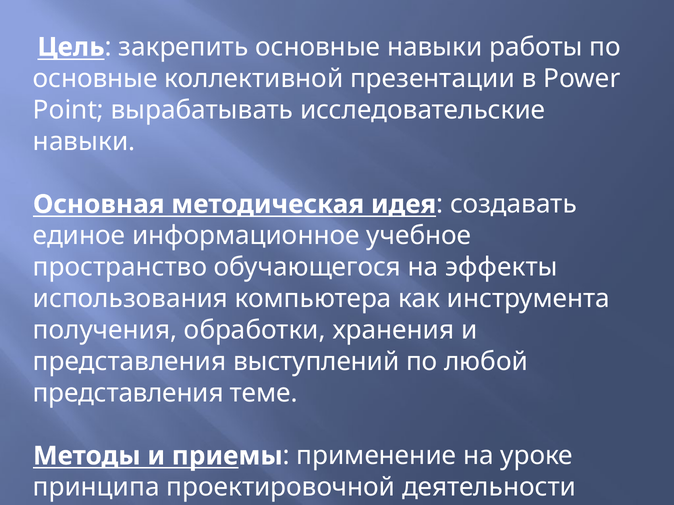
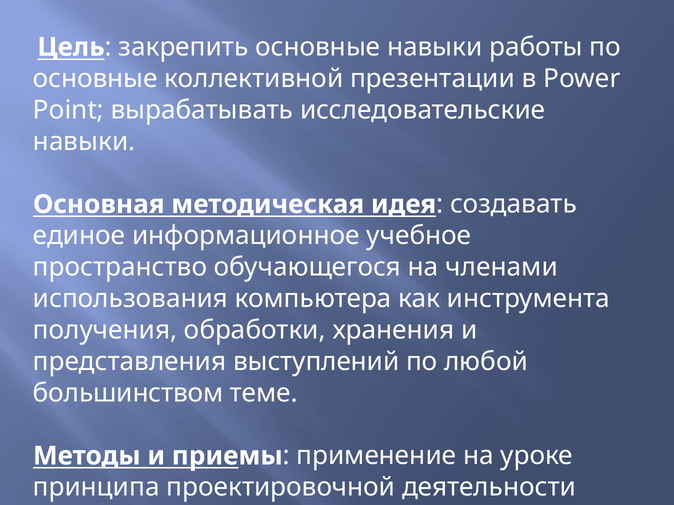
эффекты: эффекты -> членами
представления at (128, 393): представления -> большинством
